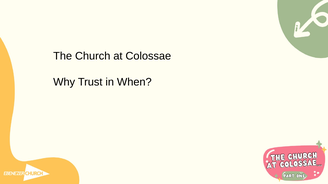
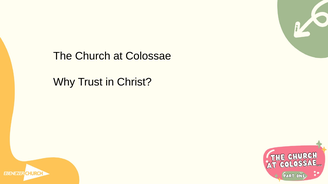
When: When -> Christ
